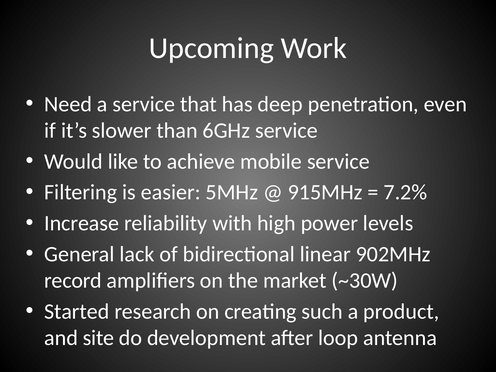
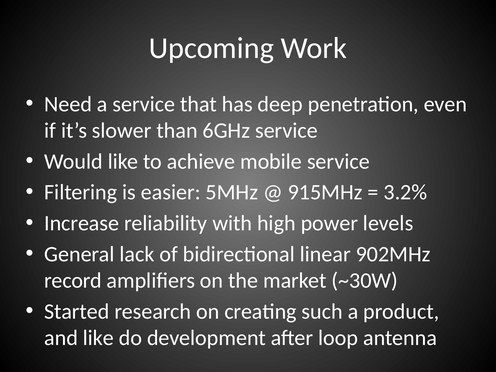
7.2%: 7.2% -> 3.2%
and site: site -> like
